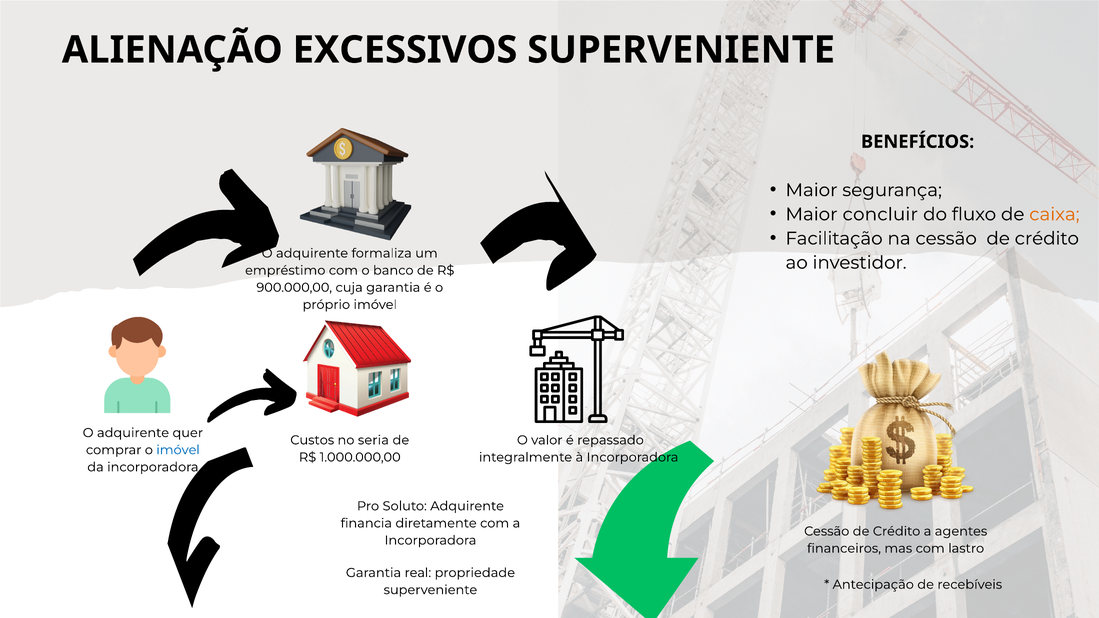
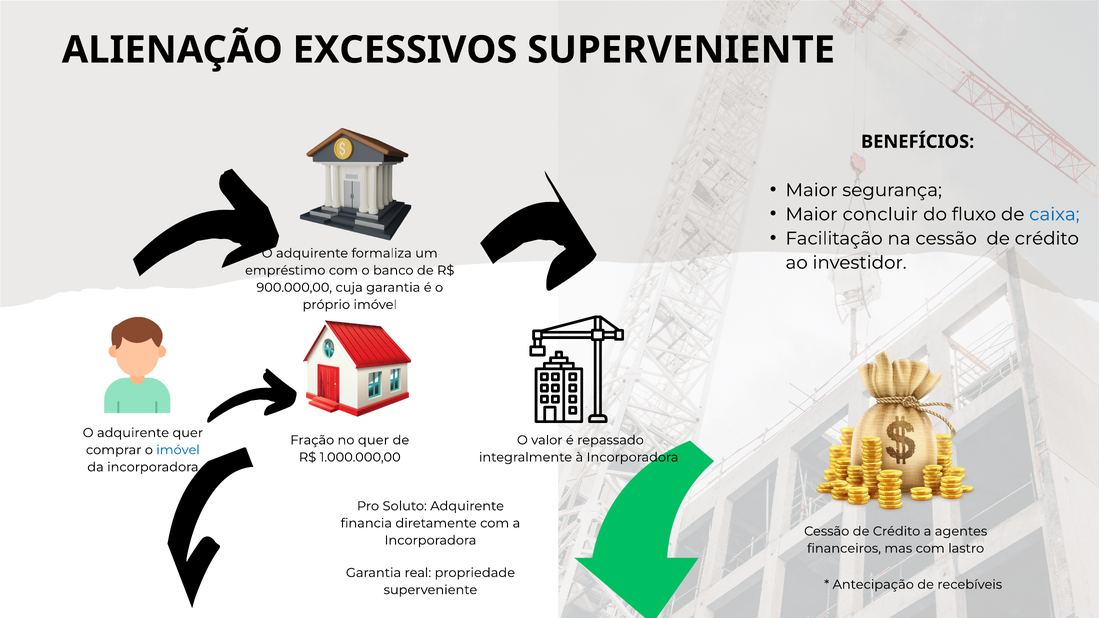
caixa colour: orange -> blue
Custos: Custos -> Fração
no seria: seria -> quer
